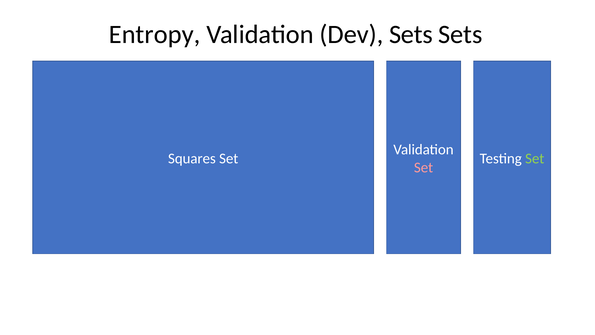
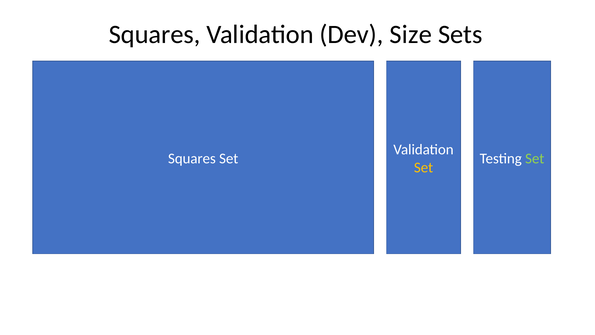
Entropy at (155, 34): Entropy -> Squares
Dev Sets: Sets -> Size
Set at (424, 167) colour: pink -> yellow
